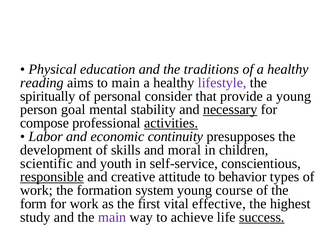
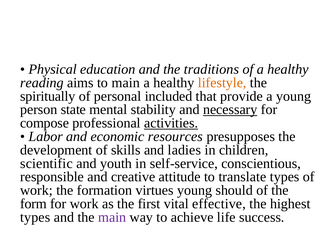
lifestyle colour: purple -> orange
consider: consider -> included
goal: goal -> state
continuity: continuity -> resources
moral: moral -> ladies
responsible underline: present -> none
behavior: behavior -> translate
system: system -> virtues
course: course -> should
study at (35, 217): study -> types
success underline: present -> none
